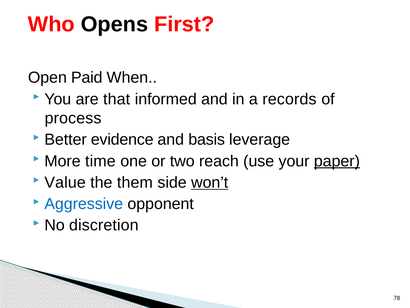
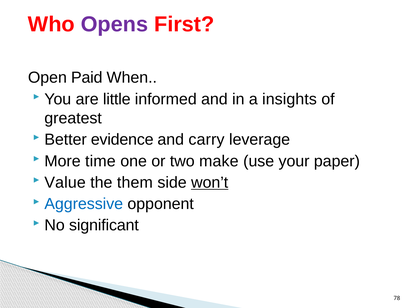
Opens colour: black -> purple
that: that -> little
records: records -> insights
process: process -> greatest
basis: basis -> carry
reach: reach -> make
paper underline: present -> none
discretion: discretion -> significant
